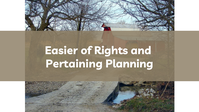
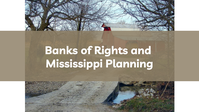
Easier: Easier -> Banks
Pertaining: Pertaining -> Mississippi
